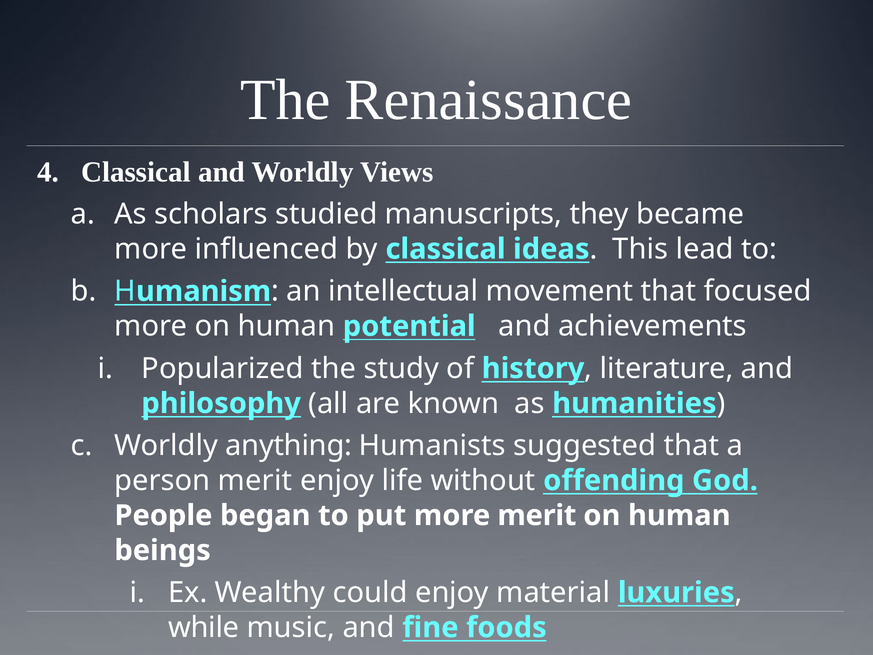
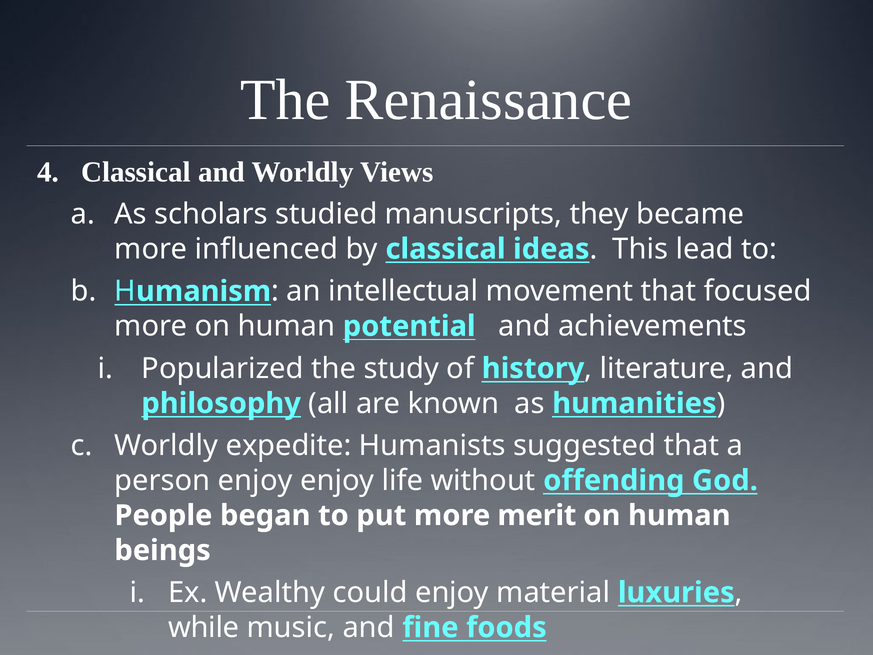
anything: anything -> expedite
person merit: merit -> enjoy
